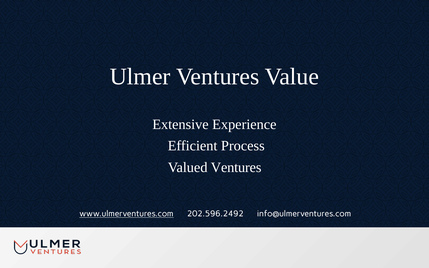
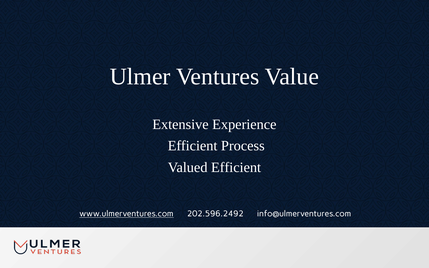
Valued Ventures: Ventures -> Efficient
